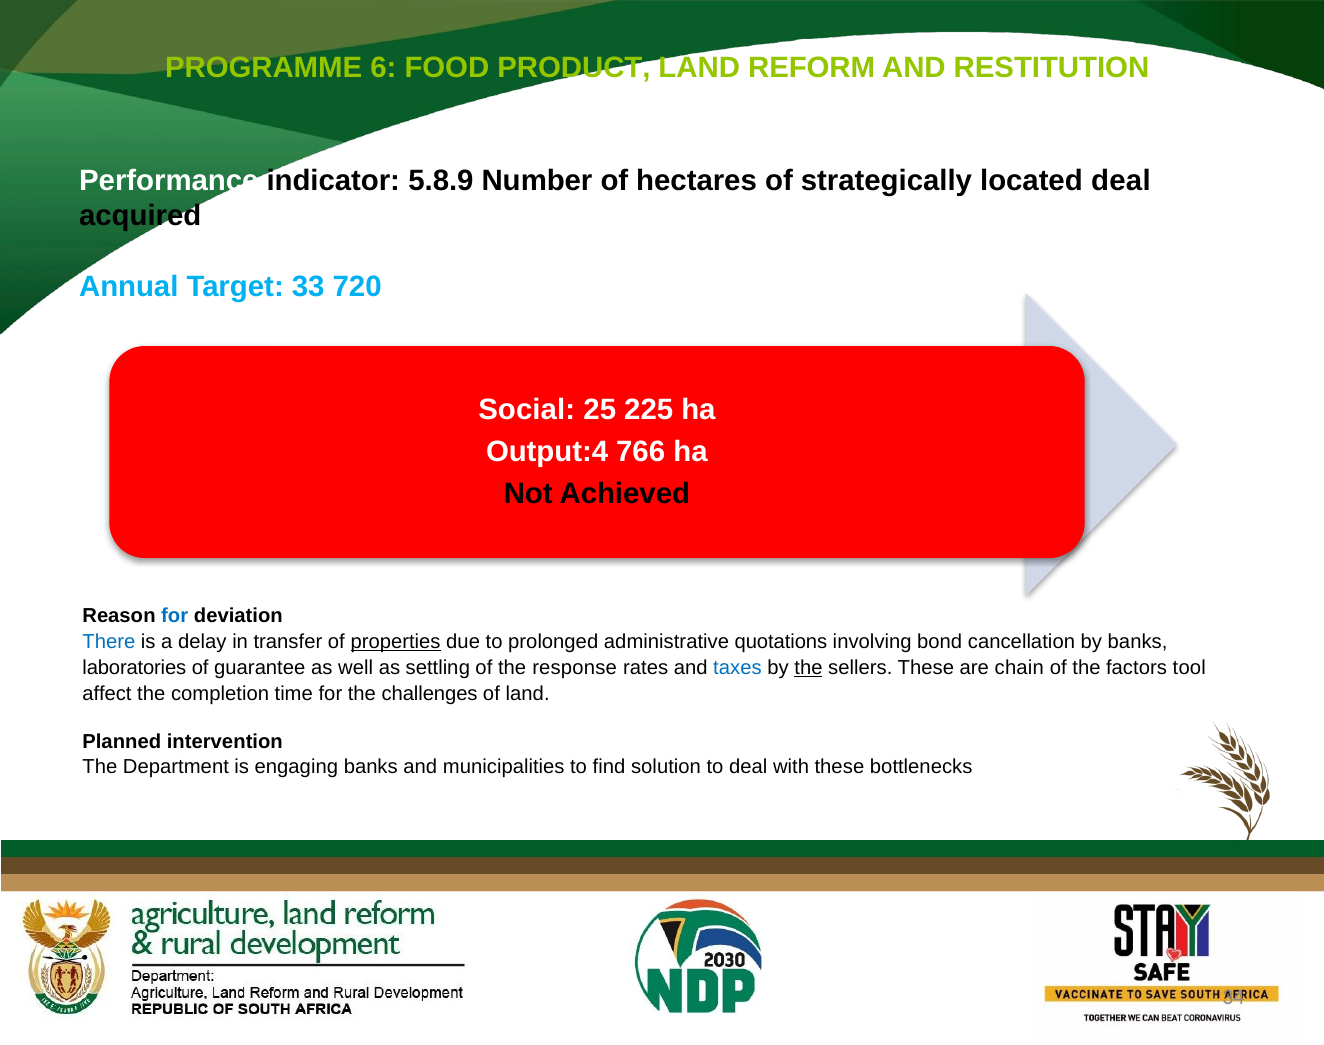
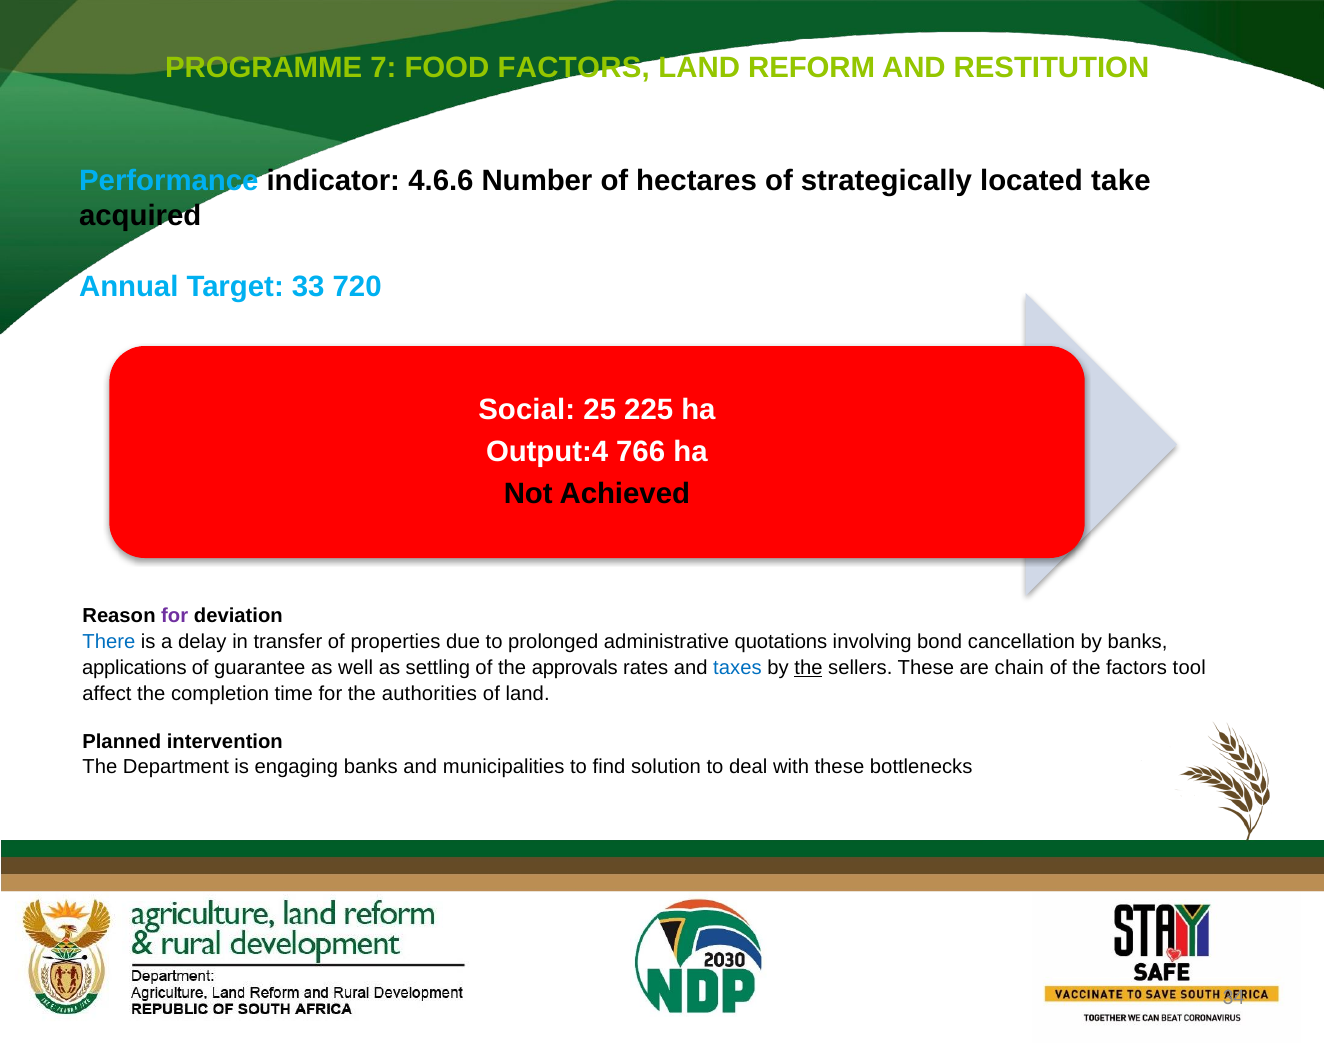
6: 6 -> 7
FOOD PRODUCT: PRODUCT -> FACTORS
Performance colour: white -> light blue
5.8.9: 5.8.9 -> 4.6.6
located deal: deal -> take
for at (175, 616) colour: blue -> purple
properties underline: present -> none
laboratories: laboratories -> applications
response: response -> approvals
challenges: challenges -> authorities
